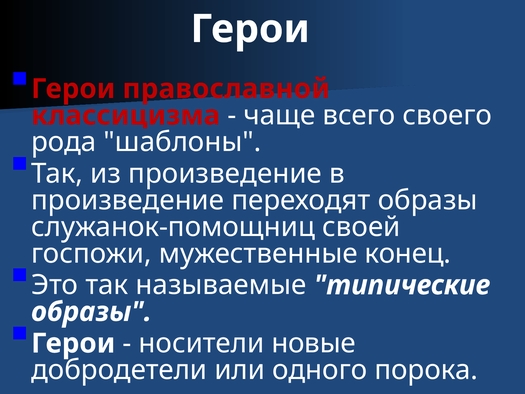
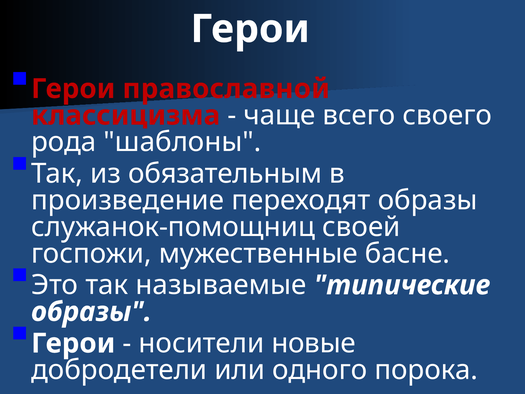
из произведение: произведение -> обязательным
конец: конец -> басне
